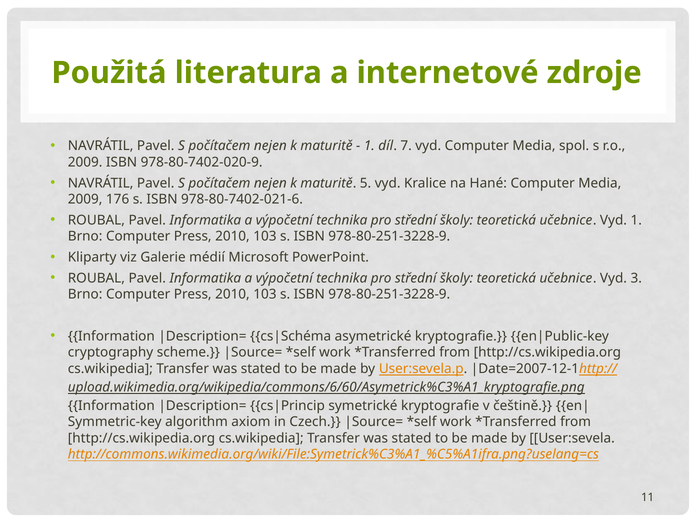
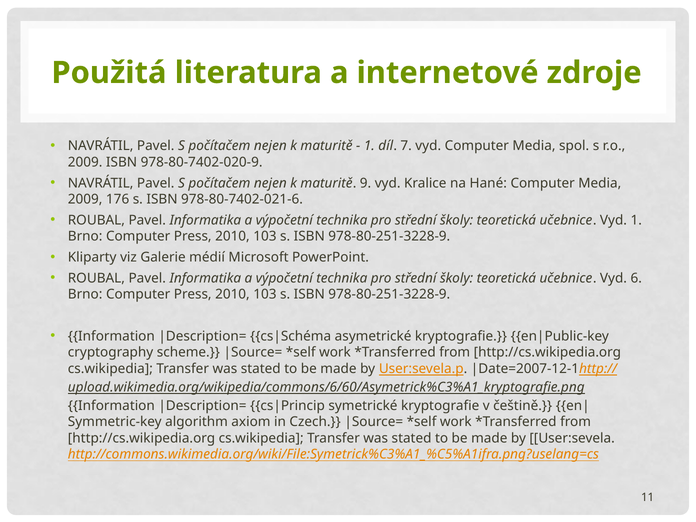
5: 5 -> 9
3: 3 -> 6
